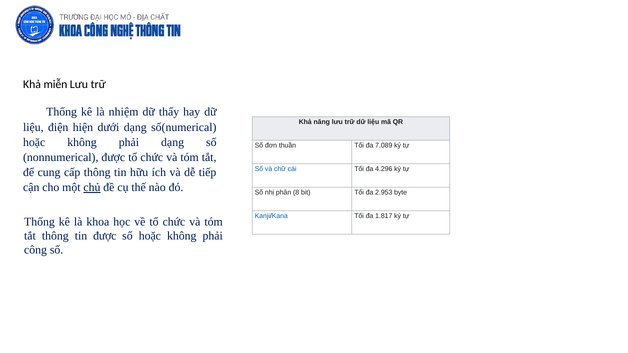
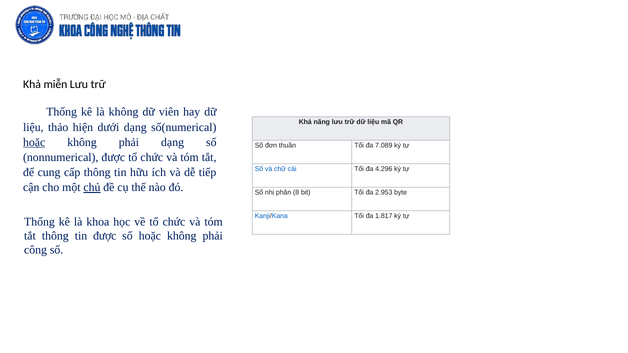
là nhiệm: nhiệm -> không
thấy: thấy -> viên
điện: điện -> thảo
hoặc at (34, 142) underline: none -> present
